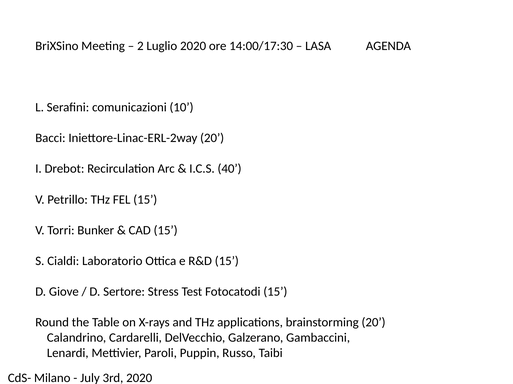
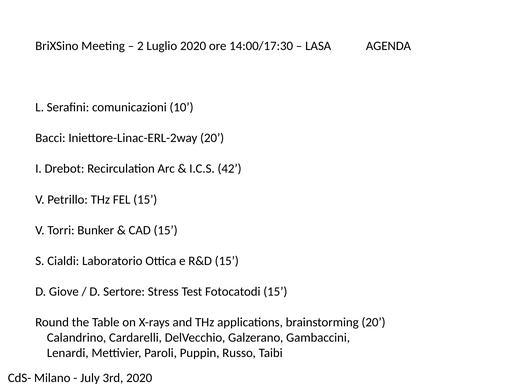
40: 40 -> 42
